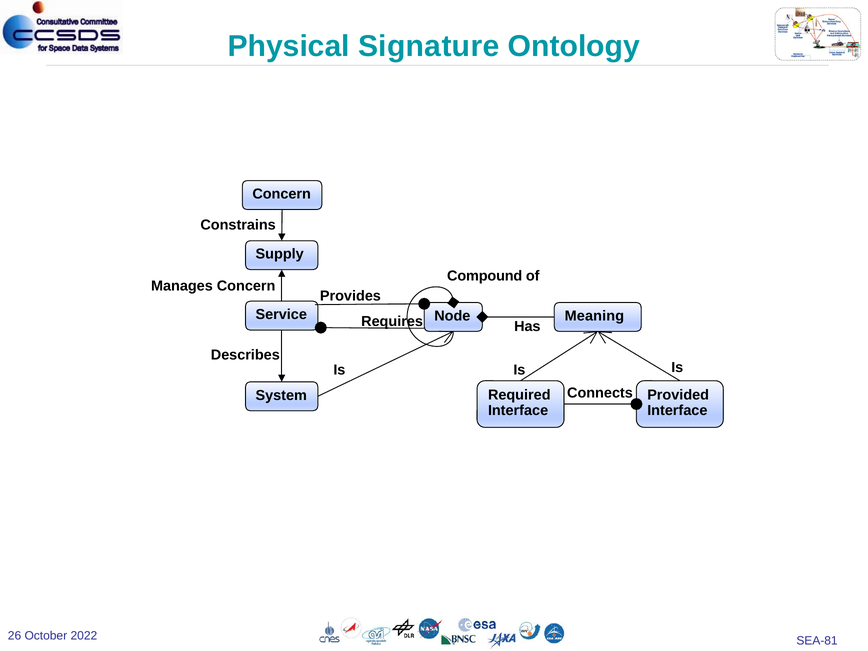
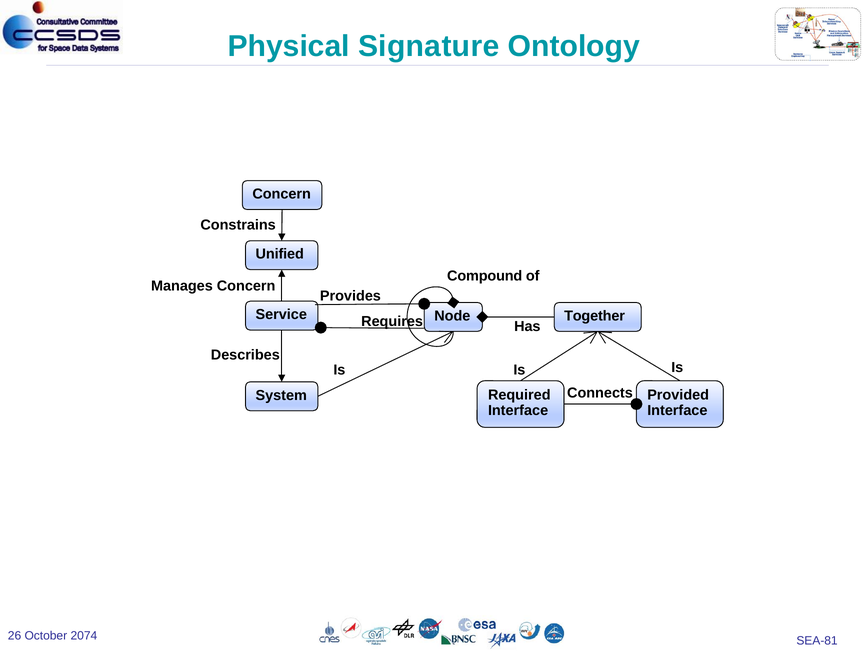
Supply: Supply -> Unified
Meaning: Meaning -> Together
2022: 2022 -> 2074
